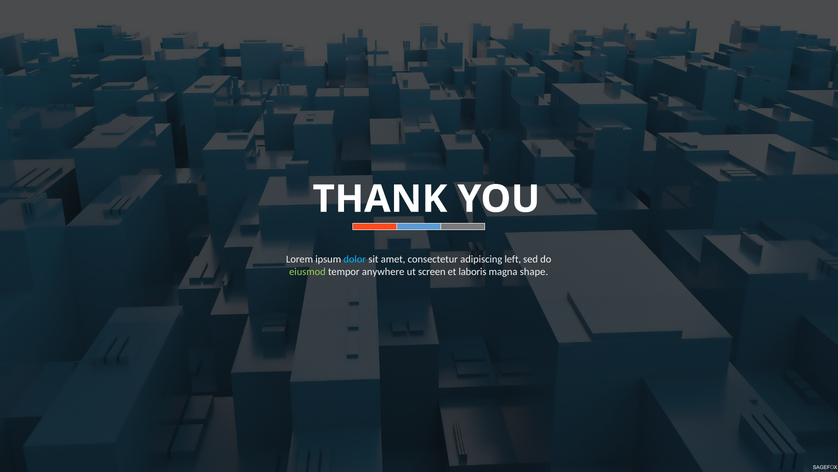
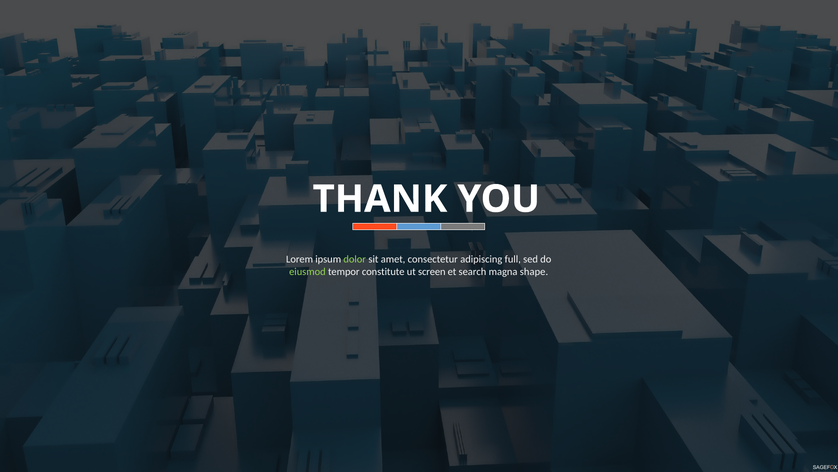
dolor colour: light blue -> light green
left: left -> full
anywhere: anywhere -> constitute
laboris: laboris -> search
